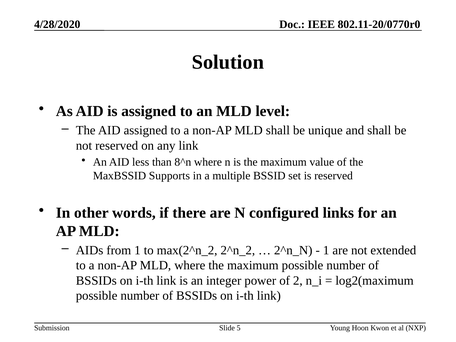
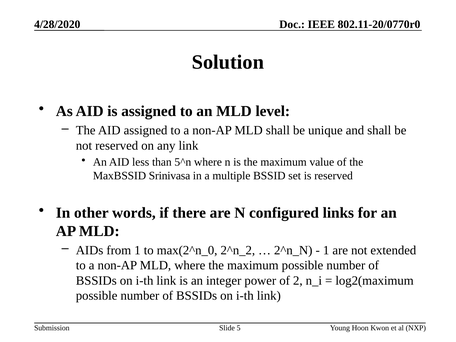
8^n: 8^n -> 5^n
Supports: Supports -> Srinivasa
max(2^n_2: max(2^n_2 -> max(2^n_0
